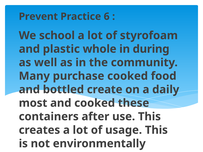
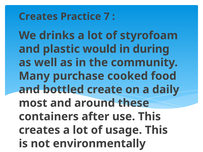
Prevent at (38, 17): Prevent -> Creates
6: 6 -> 7
school: school -> drinks
whole: whole -> would
and cooked: cooked -> around
